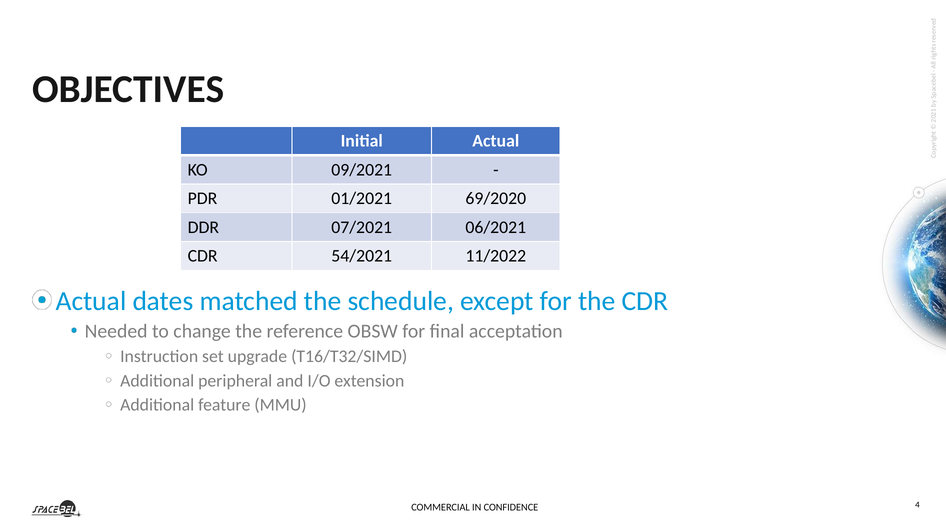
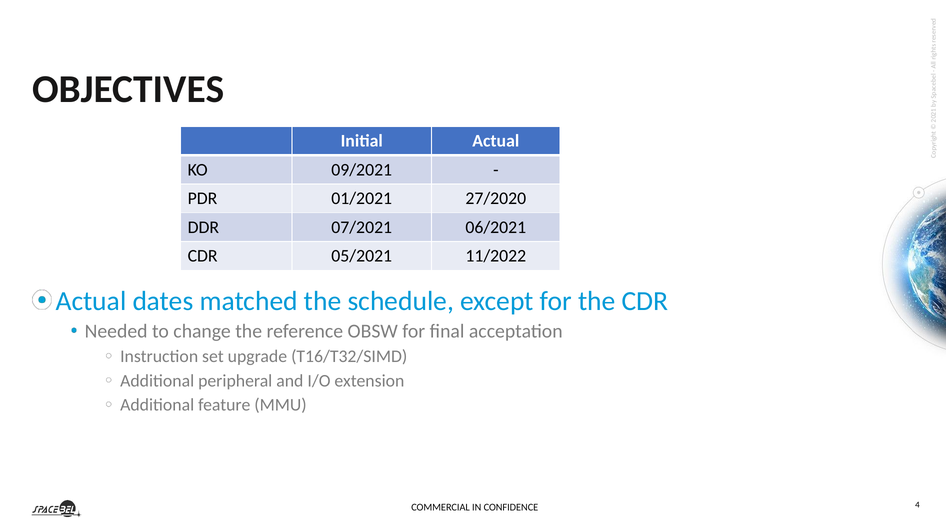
69/2020: 69/2020 -> 27/2020
54/2021: 54/2021 -> 05/2021
